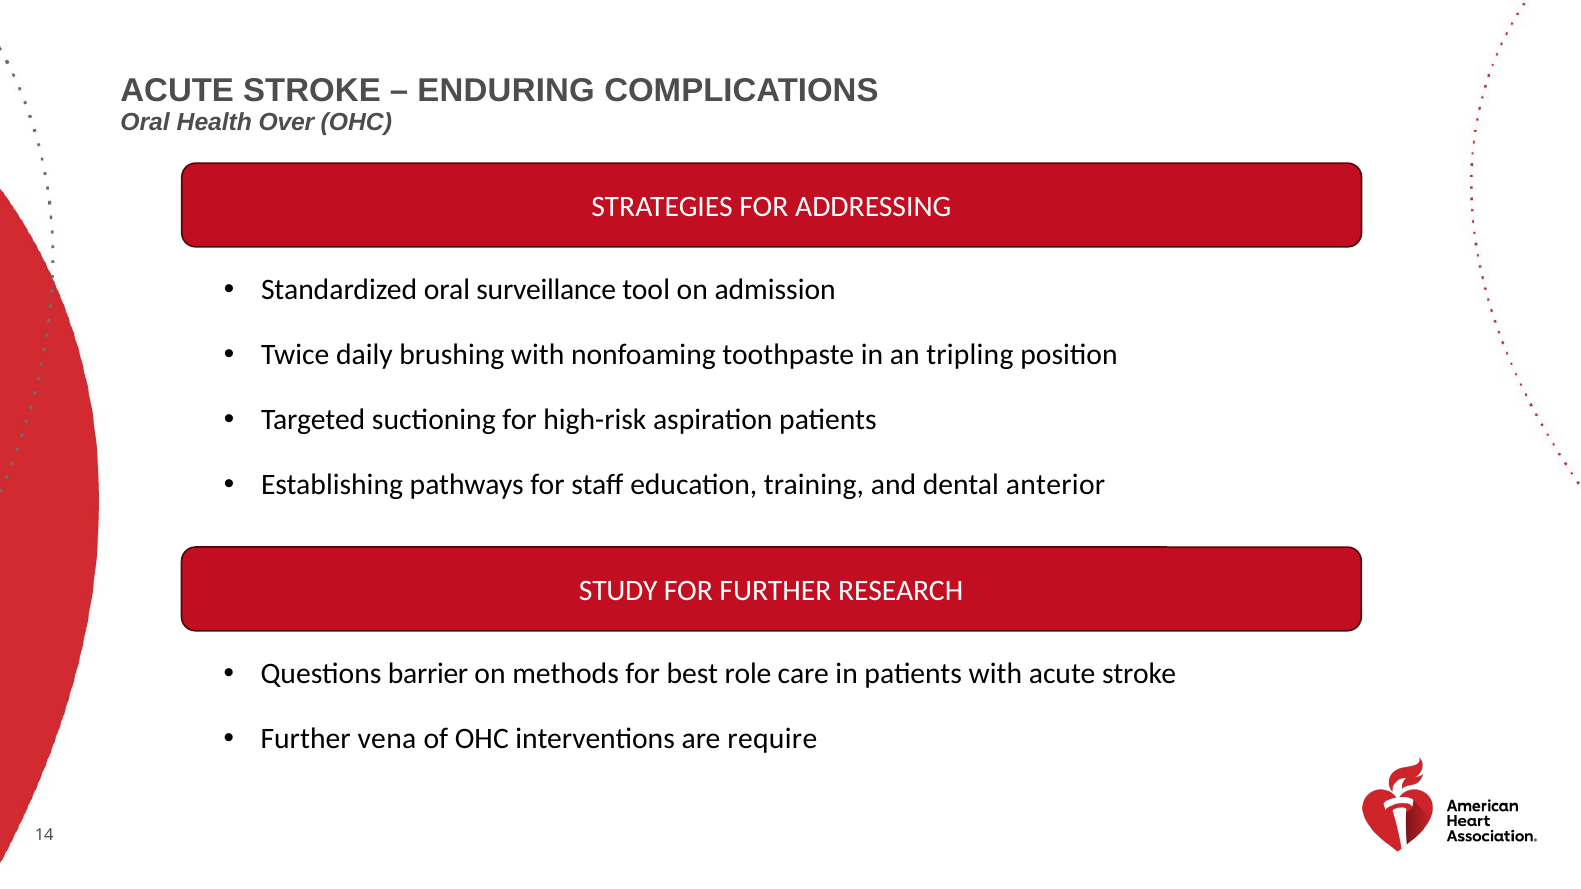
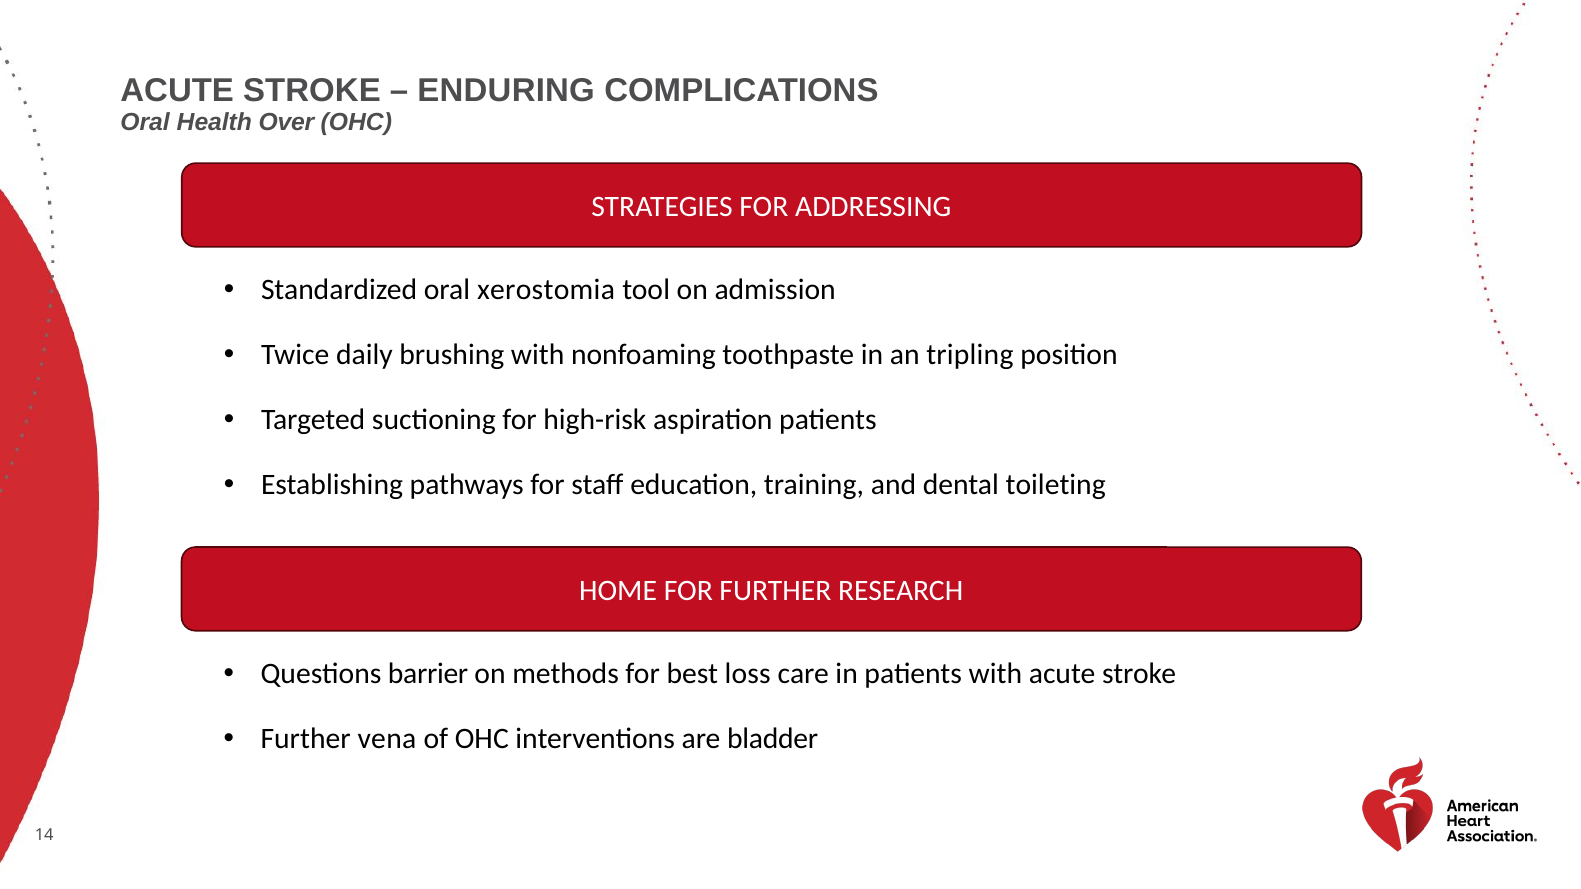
surveillance: surveillance -> xerostomia
anterior: anterior -> toileting
STUDY: STUDY -> HOME
role: role -> loss
require: require -> bladder
